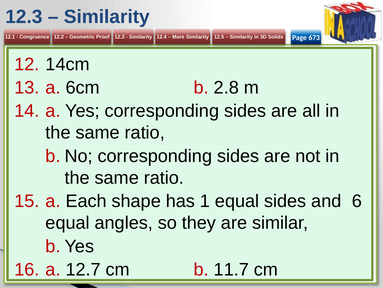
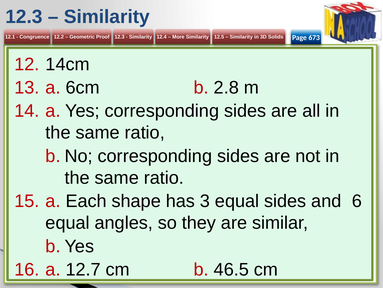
1: 1 -> 3
11.7: 11.7 -> 46.5
